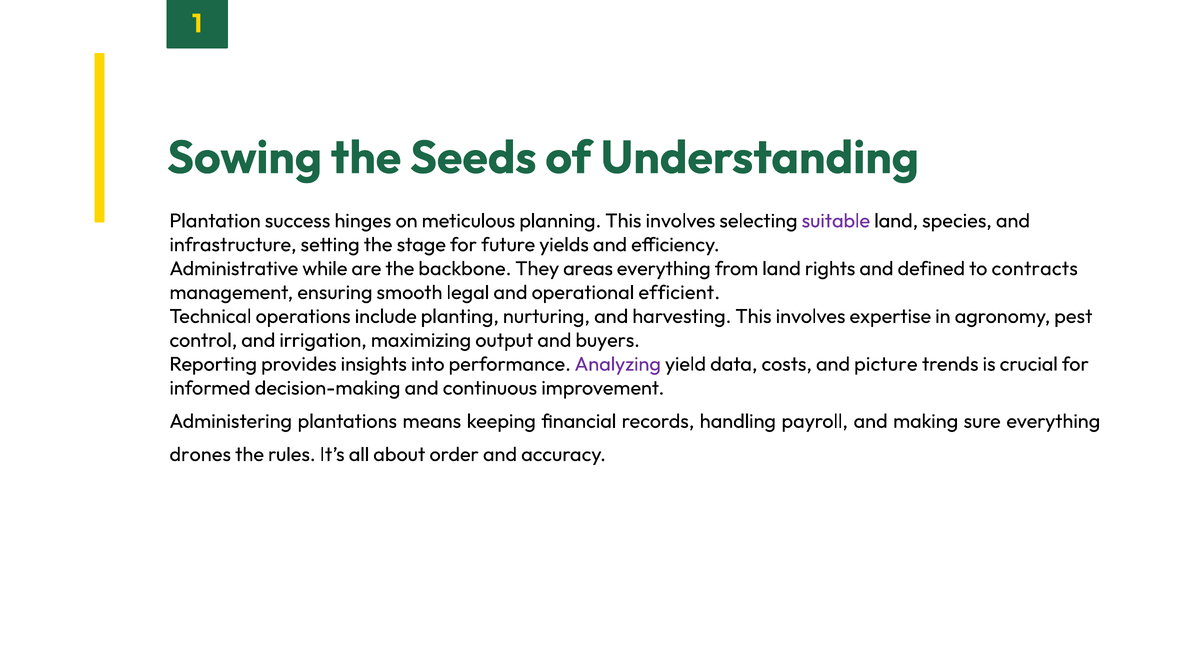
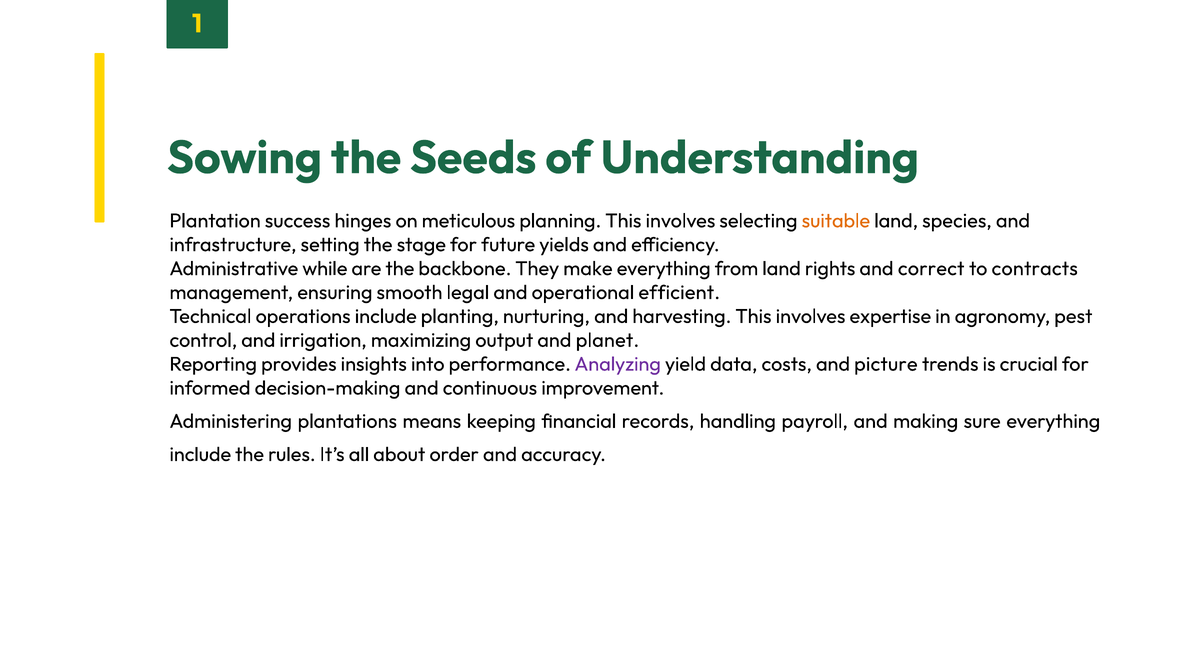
suitable colour: purple -> orange
areas: areas -> make
defined: defined -> correct
buyers: buyers -> planet
drones at (200, 455): drones -> include
